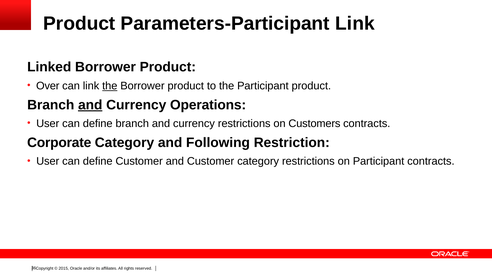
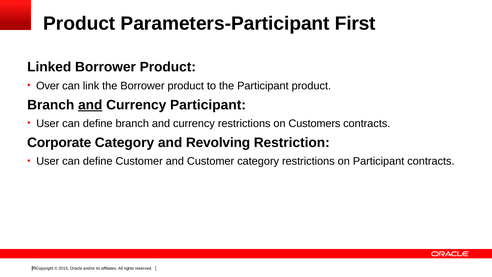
Parameters-Participant Link: Link -> First
the at (110, 86) underline: present -> none
Currency Operations: Operations -> Participant
Following: Following -> Revolving
